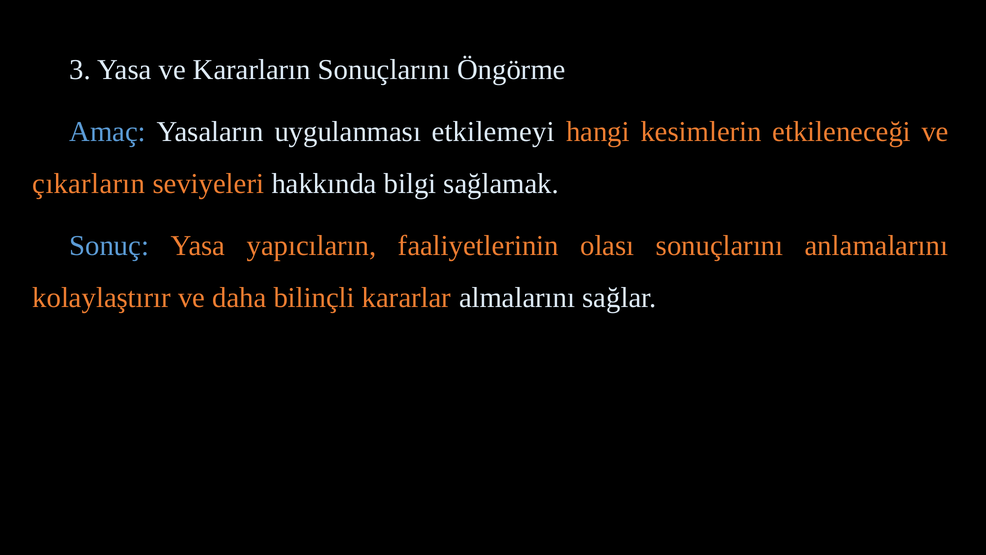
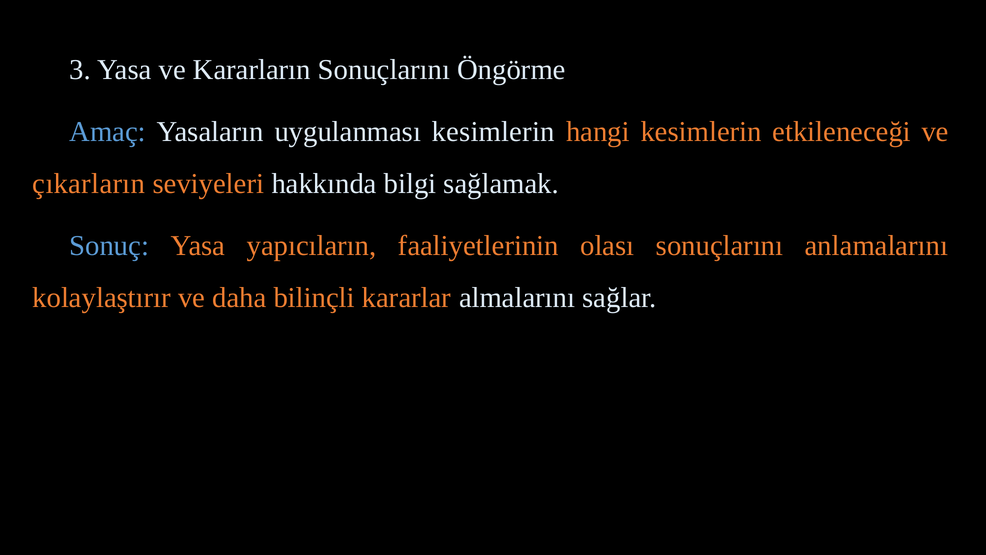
uygulanması etkilemeyi: etkilemeyi -> kesimlerin
